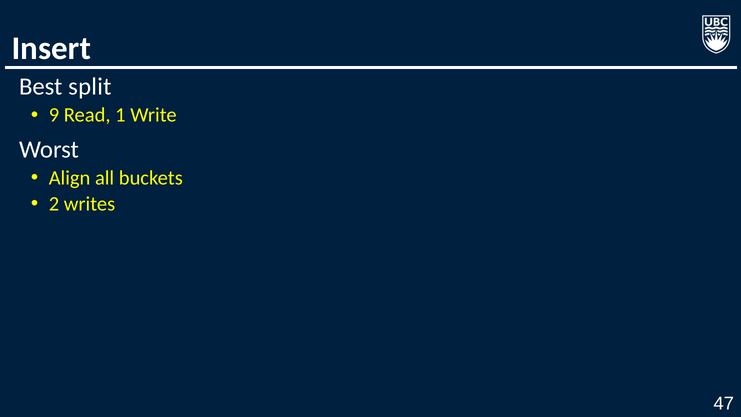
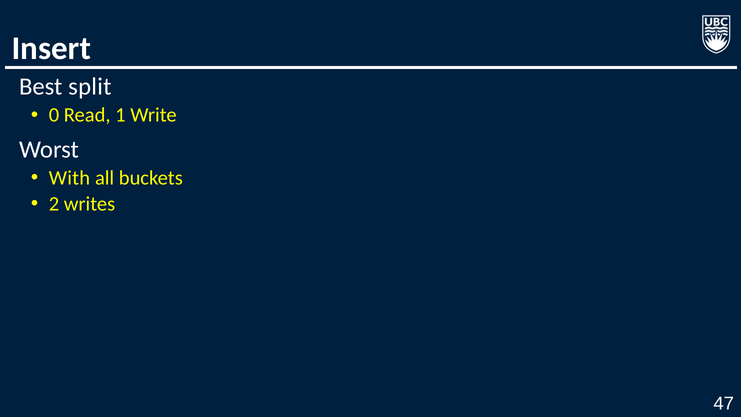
9: 9 -> 0
Align: Align -> With
